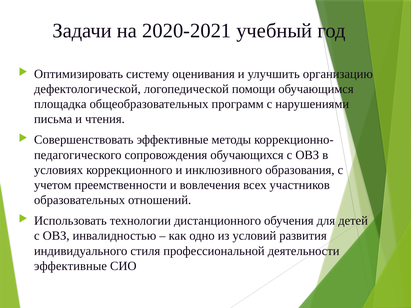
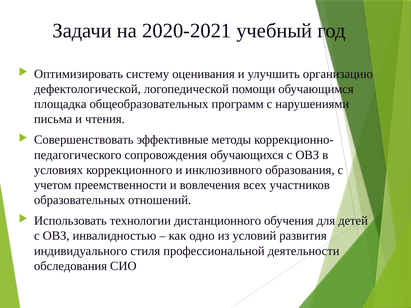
эффективные at (70, 266): эффективные -> обследования
